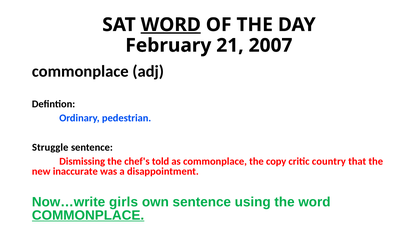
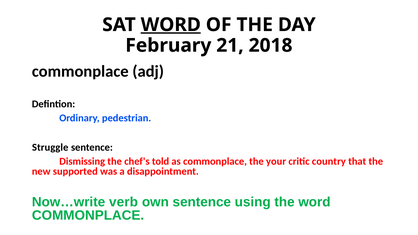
2007: 2007 -> 2018
copy: copy -> your
inaccurate: inaccurate -> supported
girls: girls -> verb
COMMONPLACE at (88, 215) underline: present -> none
